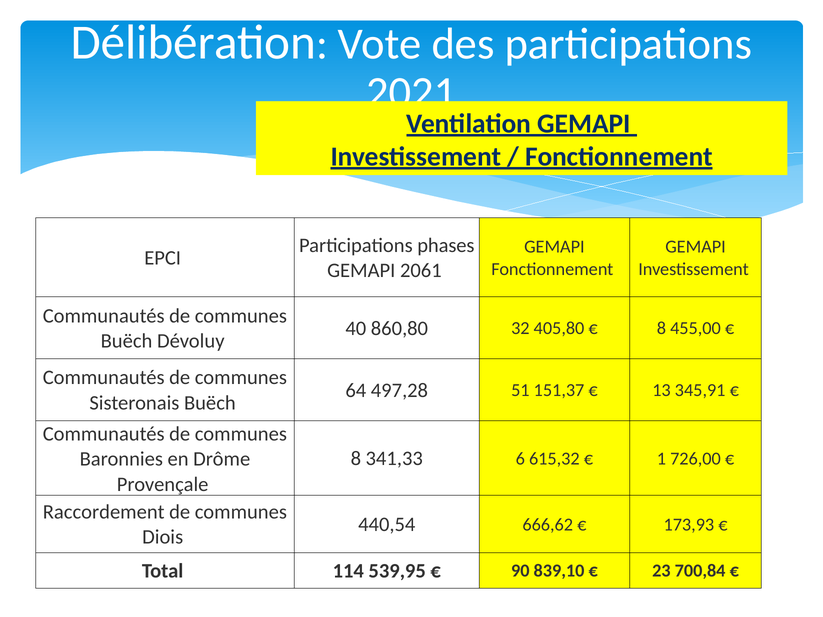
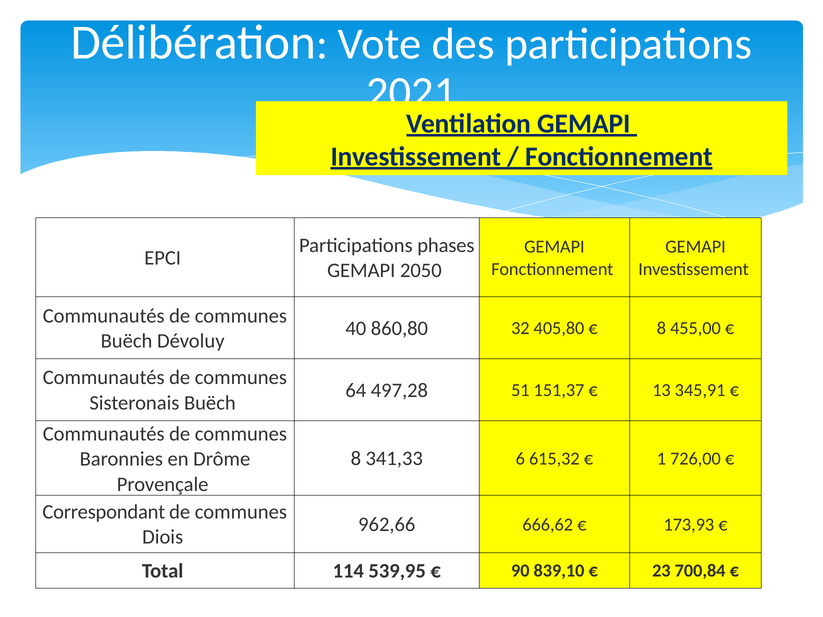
2061: 2061 -> 2050
Raccordement: Raccordement -> Correspondant
440,54: 440,54 -> 962,66
